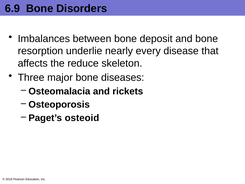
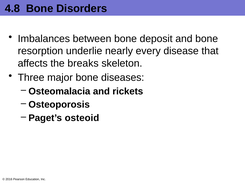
6.9: 6.9 -> 4.8
reduce: reduce -> breaks
